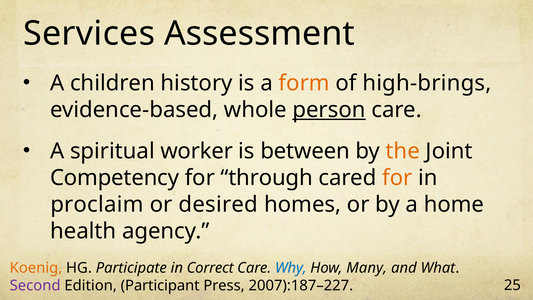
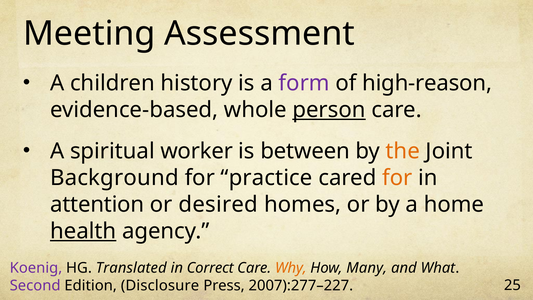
Services: Services -> Meeting
form colour: orange -> purple
high-brings: high-brings -> high-reason
Competency: Competency -> Background
through: through -> practice
proclaim: proclaim -> attention
health underline: none -> present
Koenig colour: orange -> purple
Participate: Participate -> Translated
Why colour: blue -> orange
Participant: Participant -> Disclosure
2007):187–227: 2007):187–227 -> 2007):277–227
